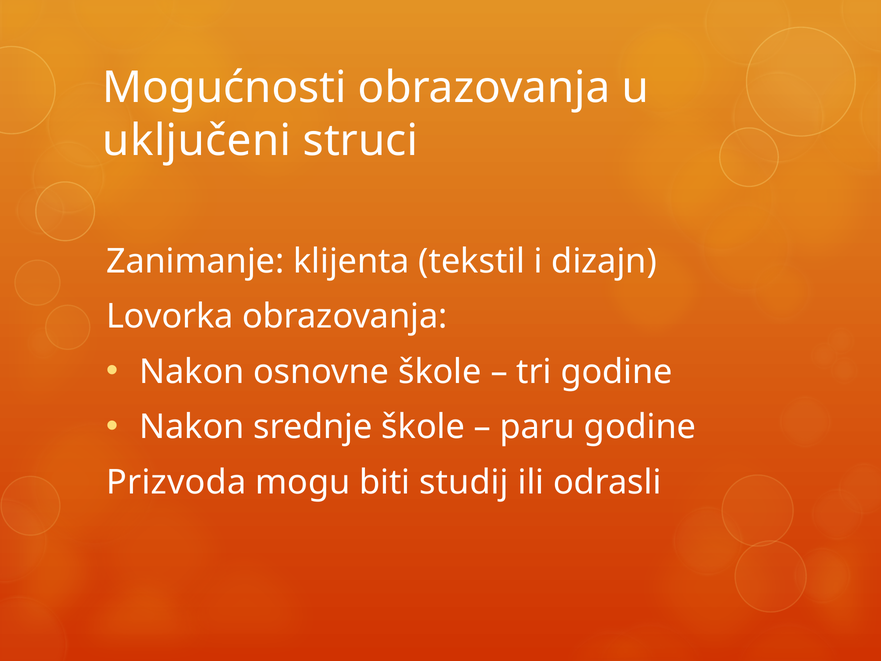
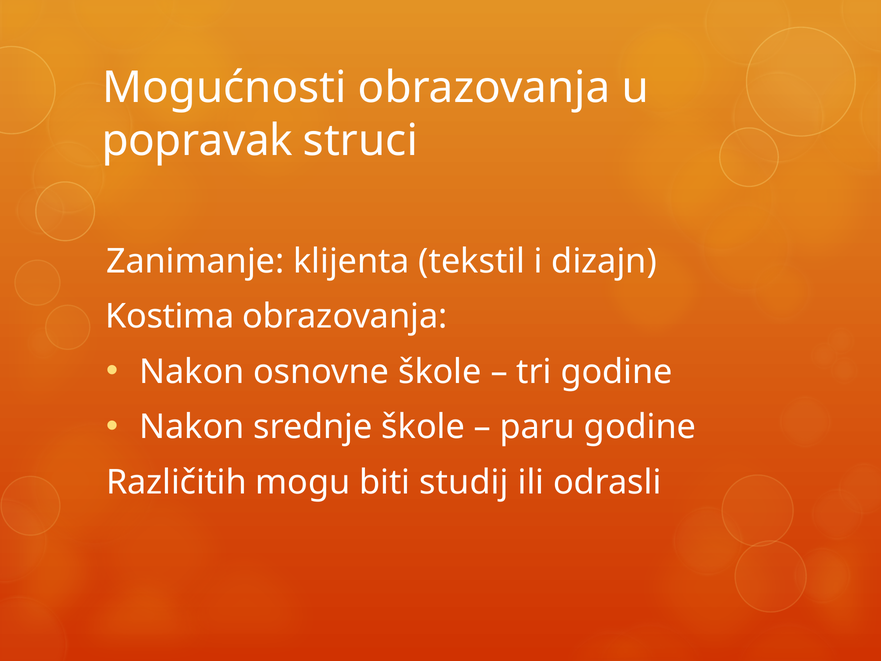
uključeni: uključeni -> popravak
Lovorka: Lovorka -> Kostima
Prizvoda: Prizvoda -> Različitih
